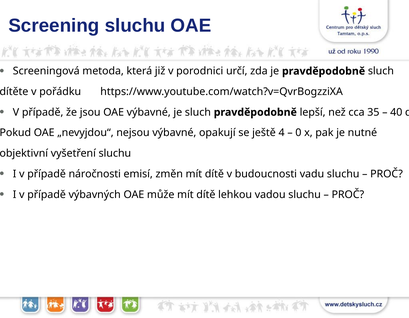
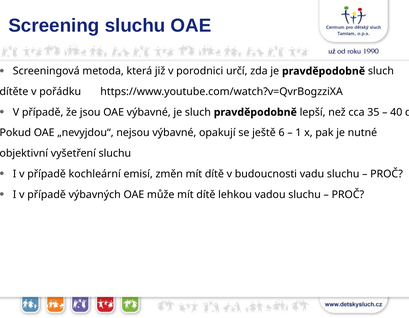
4: 4 -> 6
0: 0 -> 1
náročnosti: náročnosti -> kochleární
